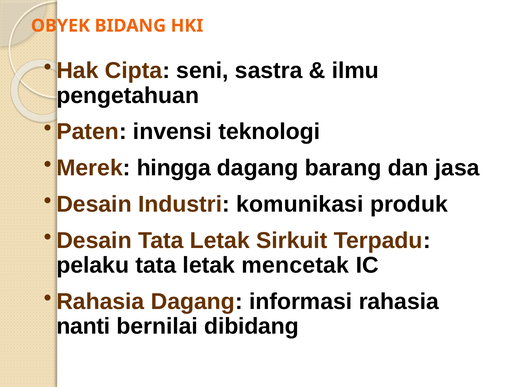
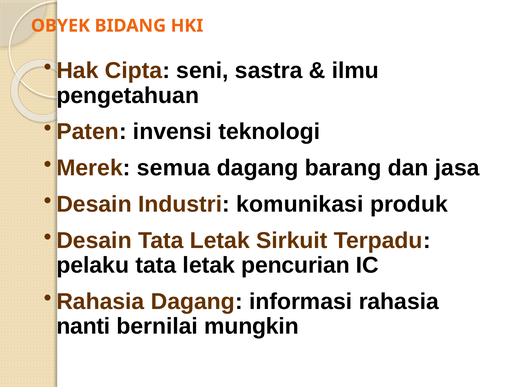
hingga: hingga -> semua
mencetak: mencetak -> pencurian
dibidang: dibidang -> mungkin
